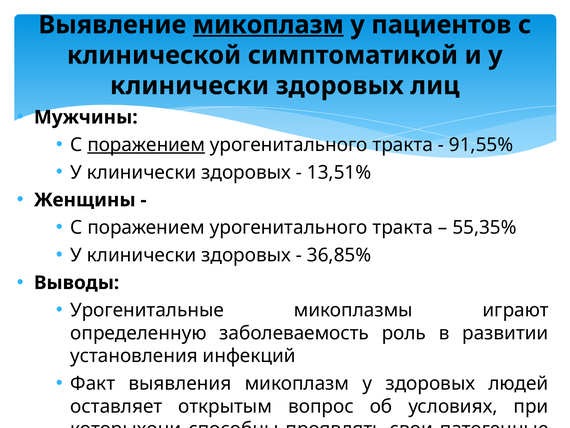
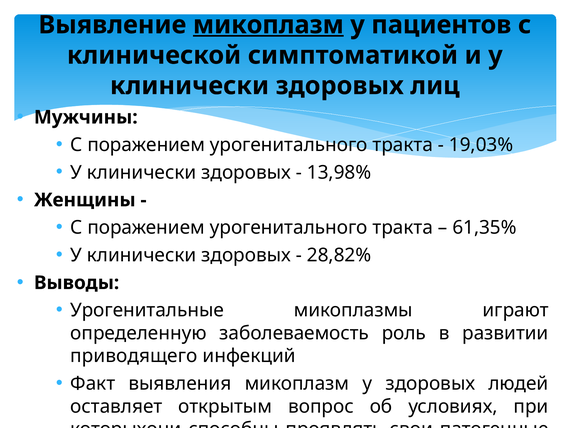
поражением at (146, 145) underline: present -> none
91,55%: 91,55% -> 19,03%
13,51%: 13,51% -> 13,98%
55,35%: 55,35% -> 61,35%
36,85%: 36,85% -> 28,82%
установления: установления -> приводящего
